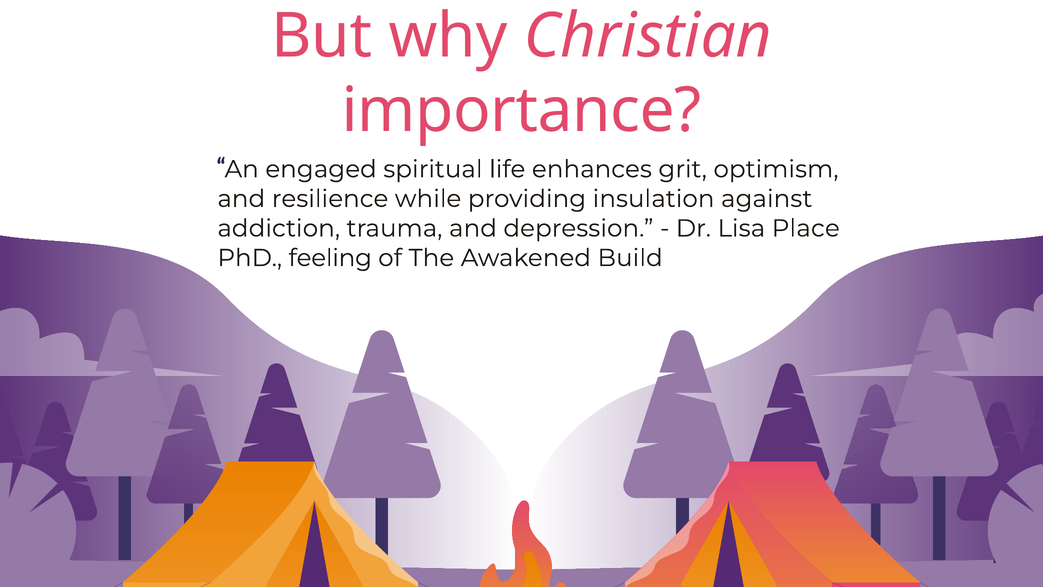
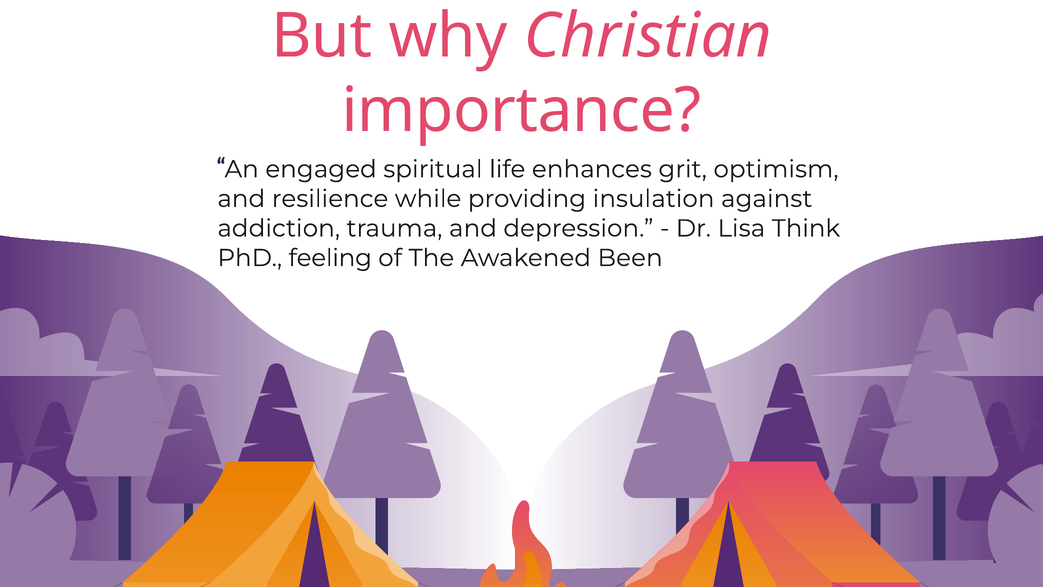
Place: Place -> Think
Build: Build -> Been
